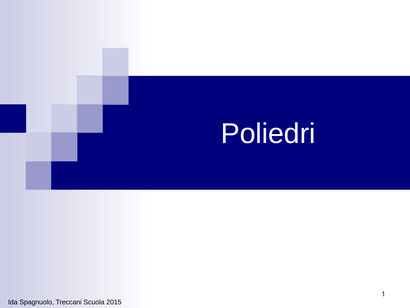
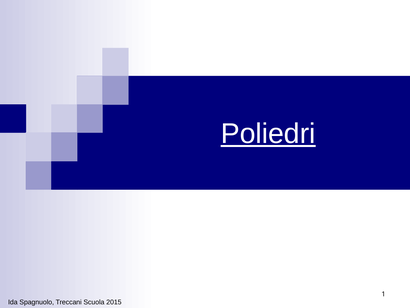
Poliedri underline: none -> present
